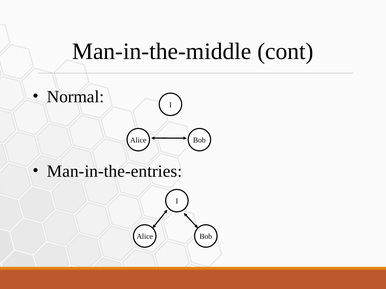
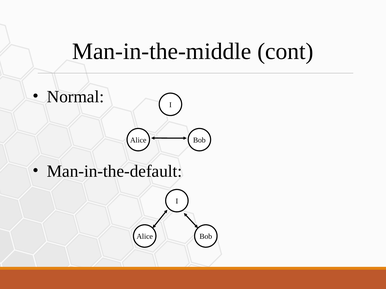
Man-in-the-entries: Man-in-the-entries -> Man-in-the-default
